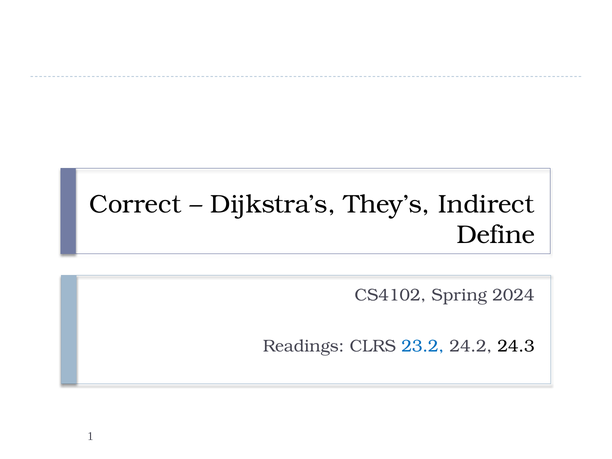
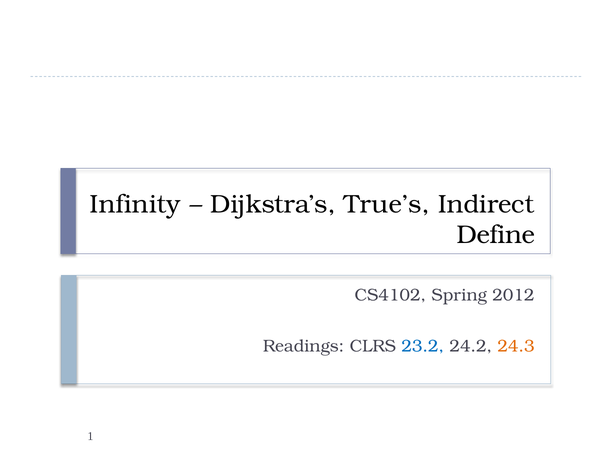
Correct: Correct -> Infinity
They’s: They’s -> True’s
2024: 2024 -> 2012
24.3 colour: black -> orange
